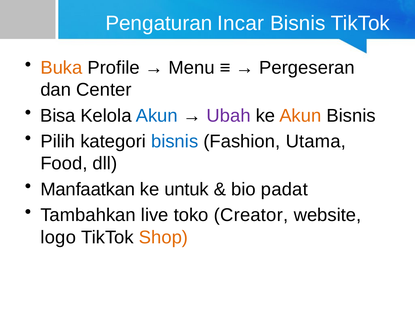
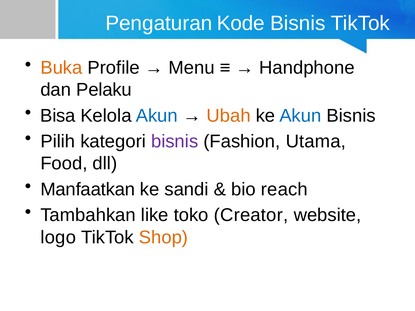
Incar: Incar -> Kode
Pergeseran: Pergeseran -> Handphone
Center: Center -> Pelaku
Ubah colour: purple -> orange
Akun at (300, 116) colour: orange -> blue
bisnis at (175, 142) colour: blue -> purple
untuk: untuk -> sandi
padat: padat -> reach
live: live -> like
